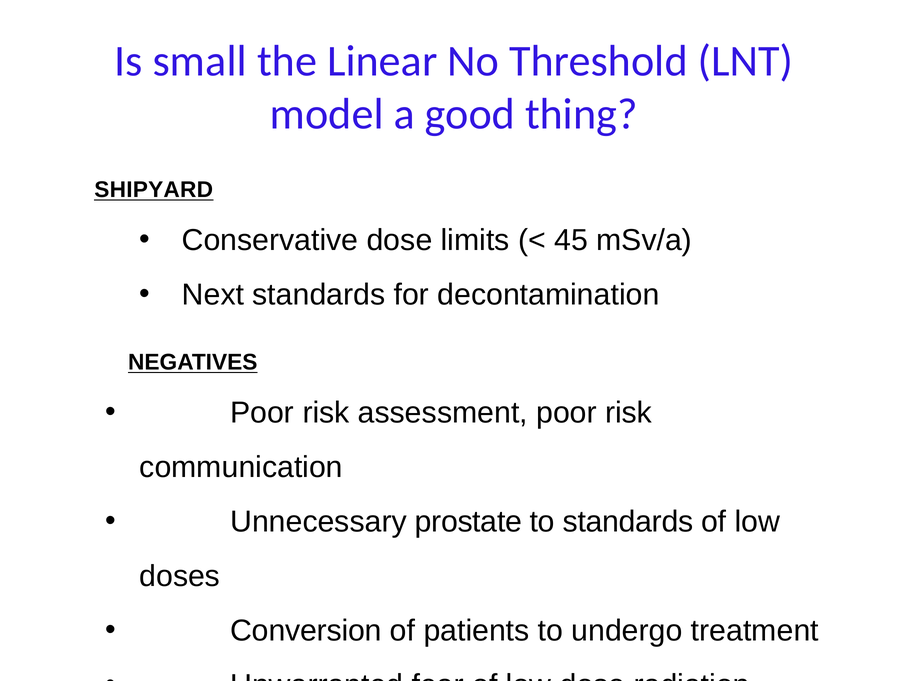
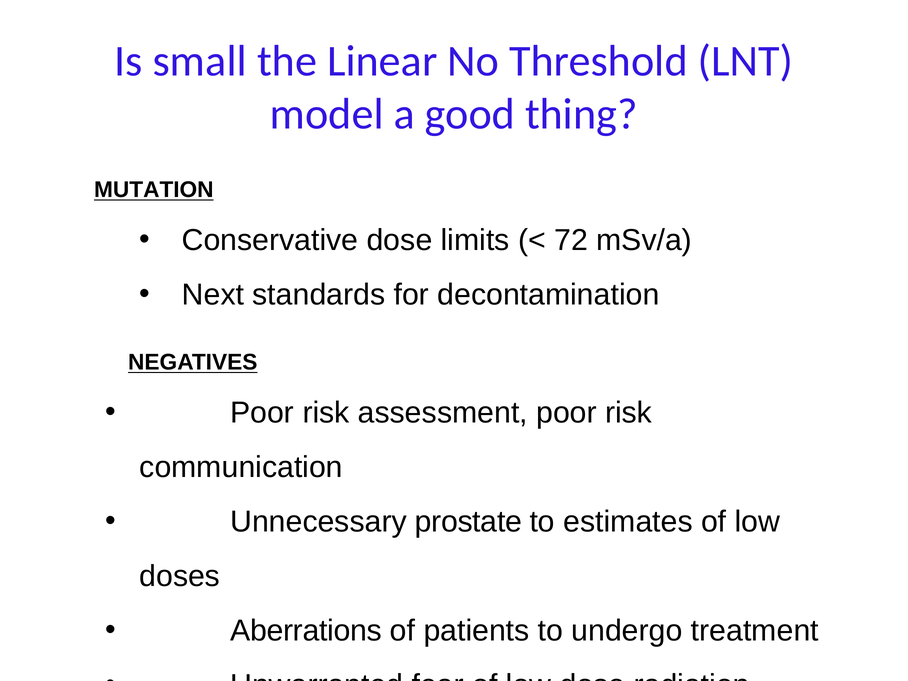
SHIPYARD: SHIPYARD -> MUTATION
45: 45 -> 72
to standards: standards -> estimates
Conversion: Conversion -> Aberrations
